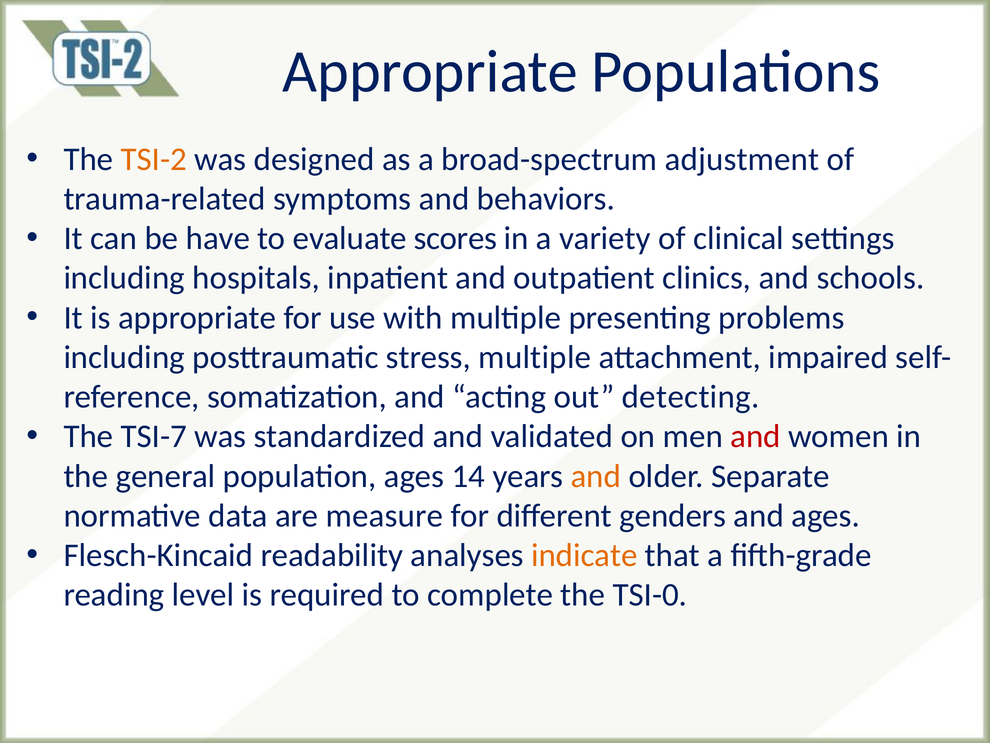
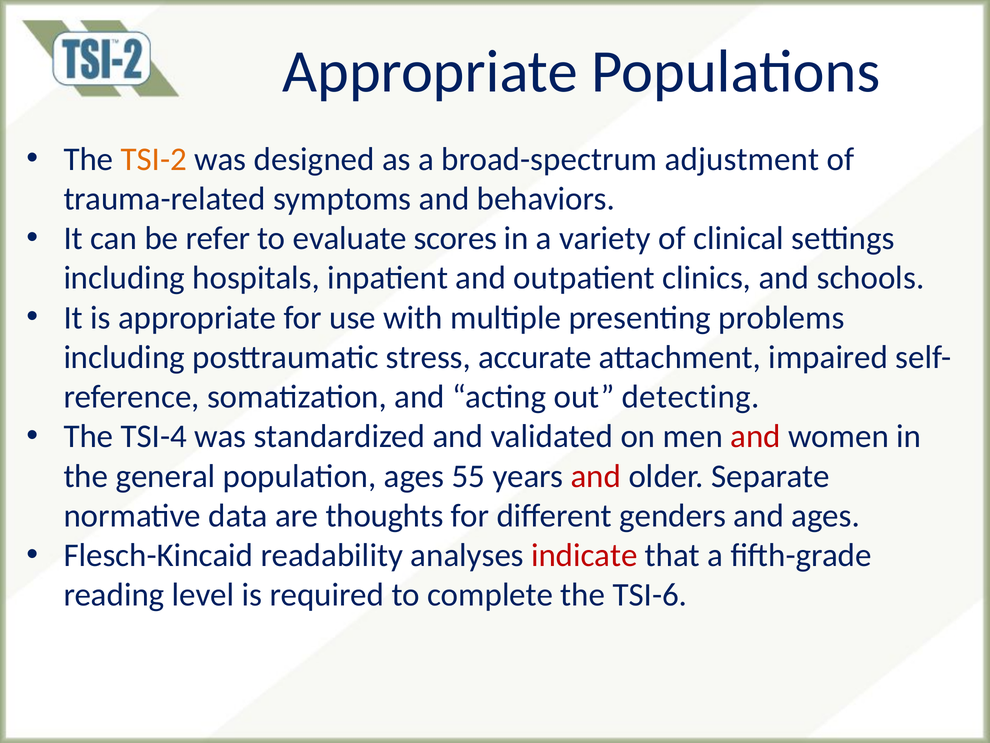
have: have -> refer
stress multiple: multiple -> accurate
TSI-7: TSI-7 -> TSI-4
14: 14 -> 55
and at (596, 476) colour: orange -> red
measure: measure -> thoughts
indicate colour: orange -> red
TSI-0: TSI-0 -> TSI-6
